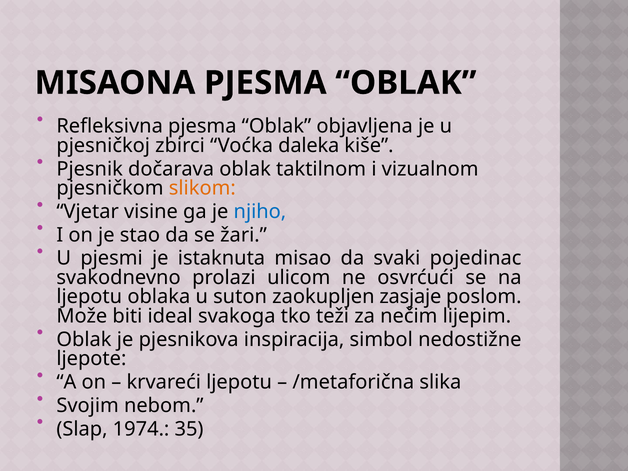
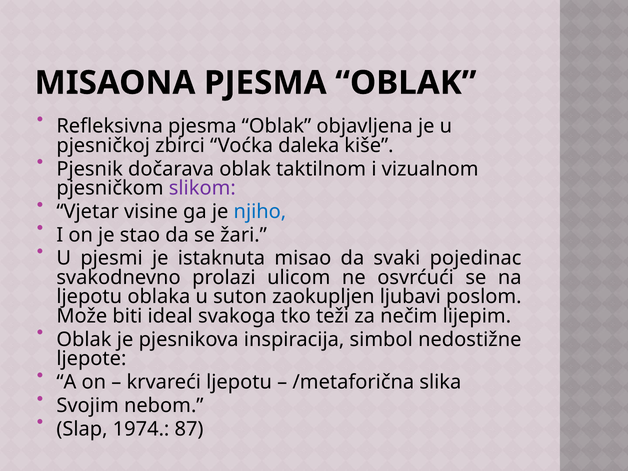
slikom colour: orange -> purple
zasjaje: zasjaje -> ljubavi
35: 35 -> 87
